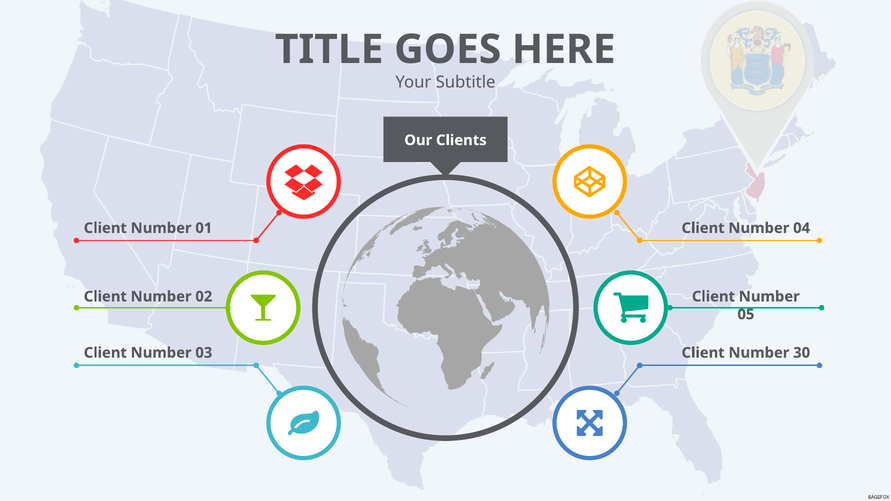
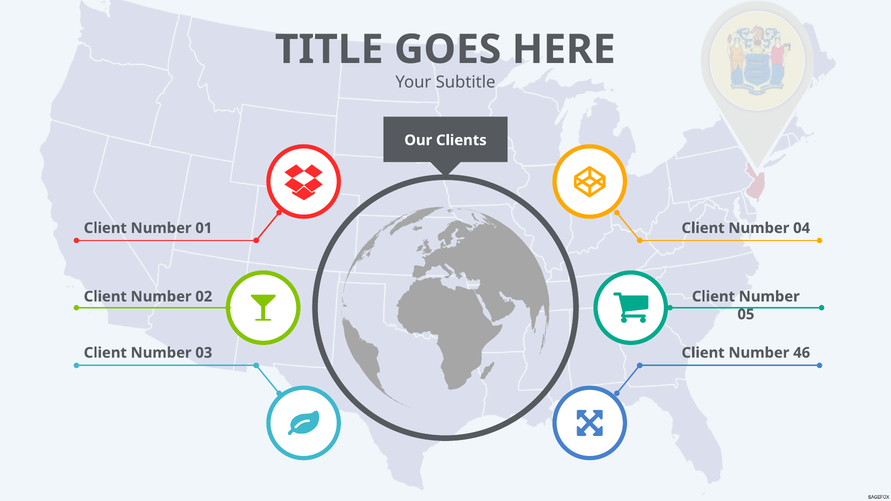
30: 30 -> 46
